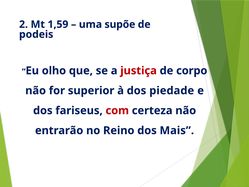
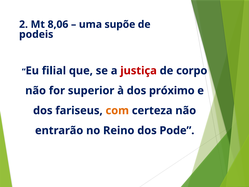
1,59: 1,59 -> 8,06
olho: olho -> filial
piedade: piedade -> próximo
com colour: red -> orange
Mais: Mais -> Pode
